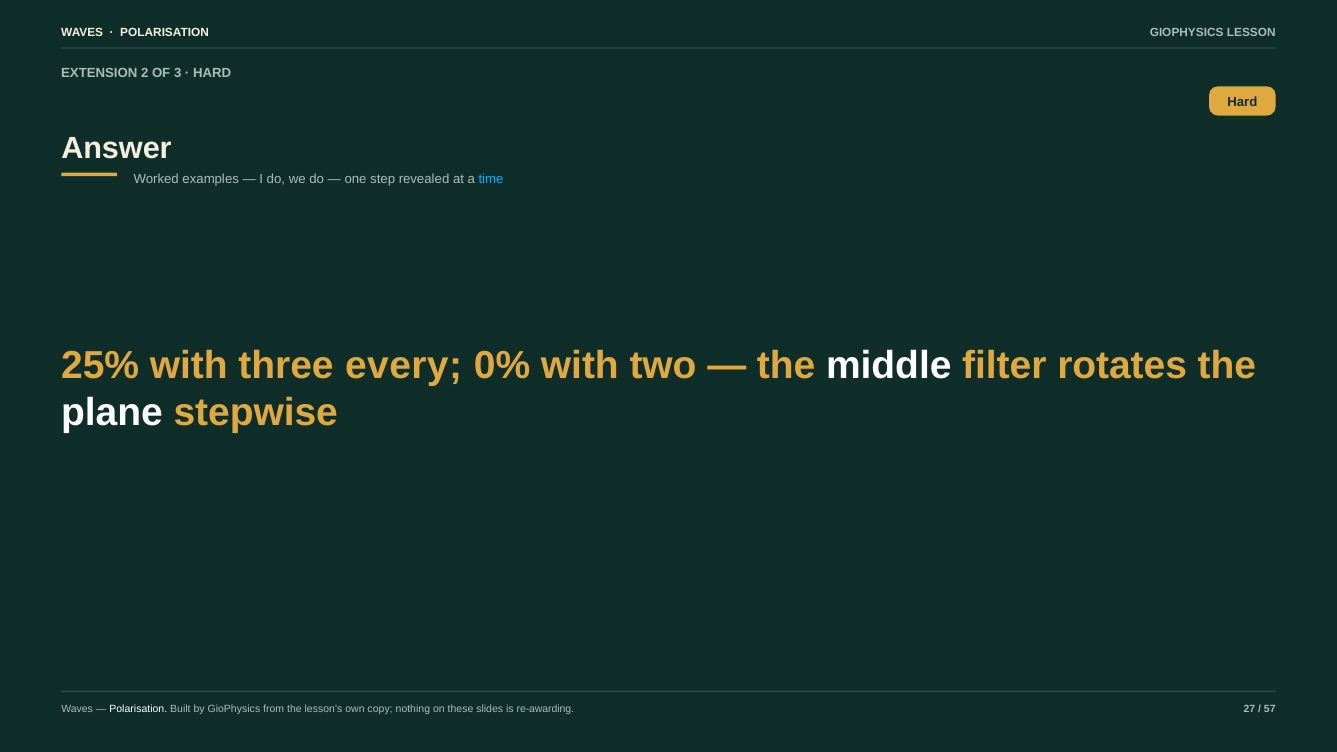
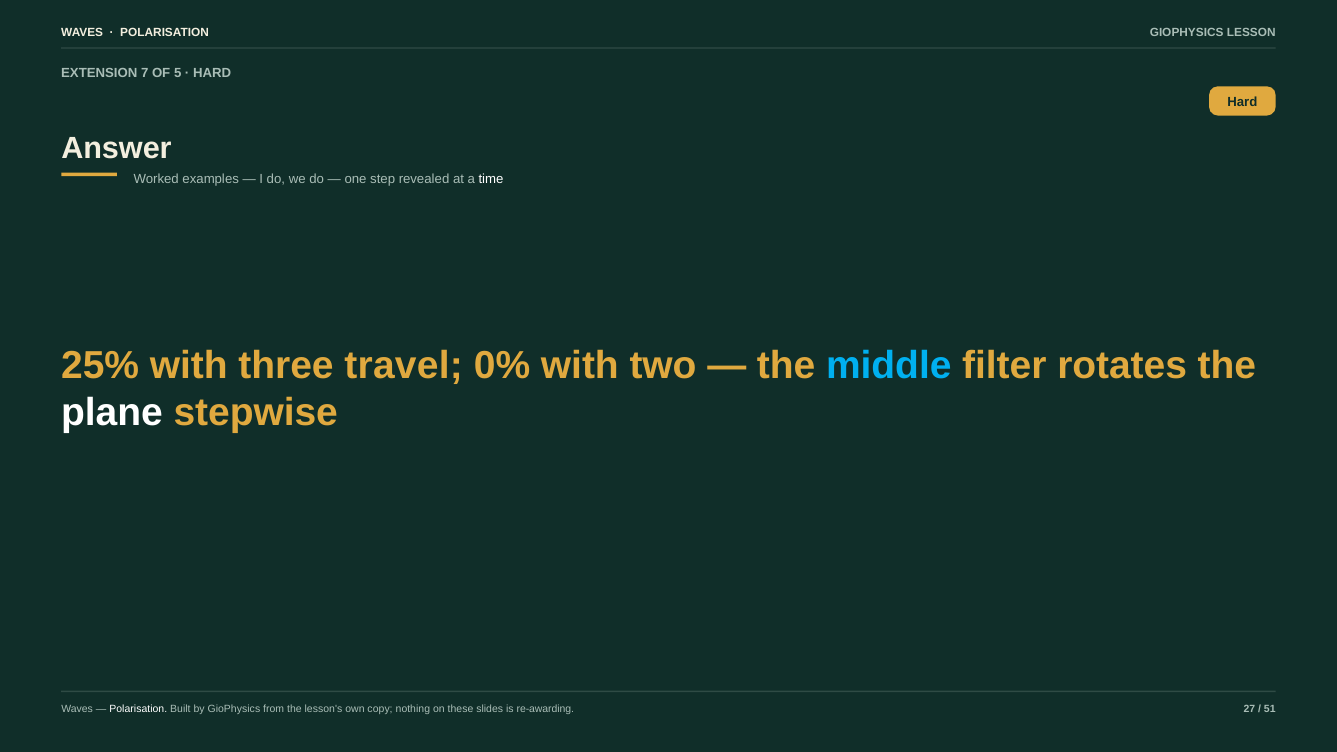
2: 2 -> 7
3: 3 -> 5
time colour: light blue -> white
every: every -> travel
middle colour: white -> light blue
57: 57 -> 51
